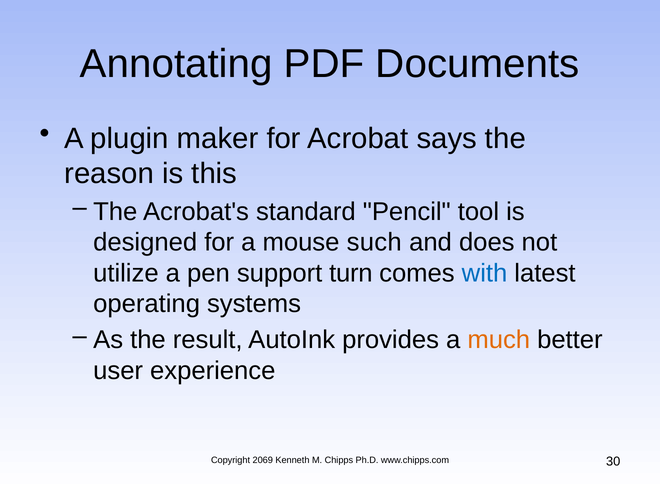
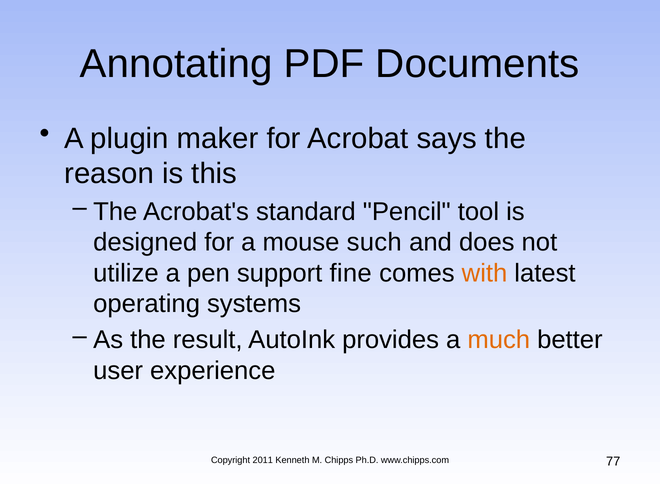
turn: turn -> fine
with colour: blue -> orange
2069: 2069 -> 2011
30: 30 -> 77
